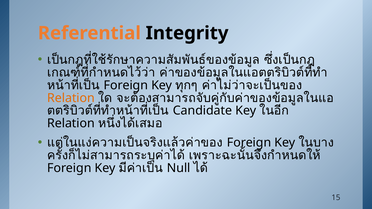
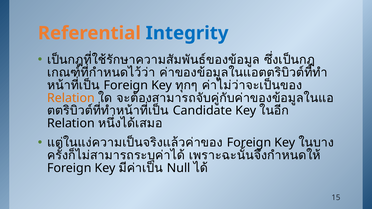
Integrity colour: black -> blue
